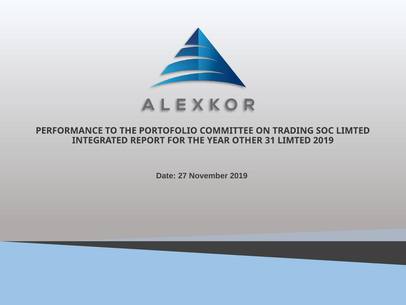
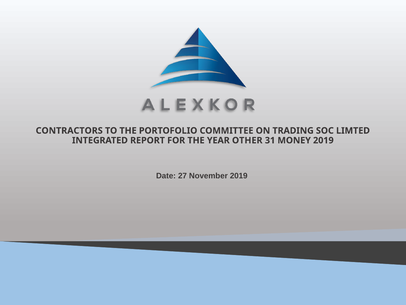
PERFORMANCE: PERFORMANCE -> CONTRACTORS
31 LIMTED: LIMTED -> MONEY
